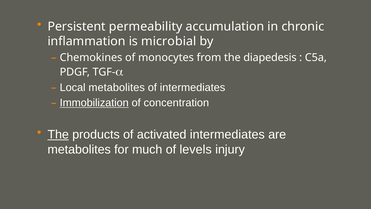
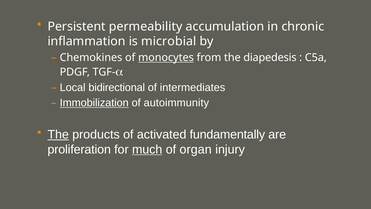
monocytes underline: none -> present
Local metabolites: metabolites -> bidirectional
concentration: concentration -> autoimmunity
activated intermediates: intermediates -> fundamentally
metabolites at (79, 149): metabolites -> proliferation
much underline: none -> present
levels: levels -> organ
